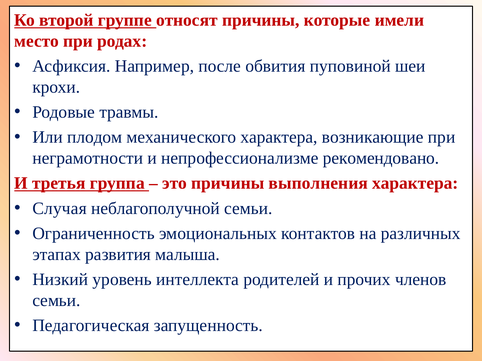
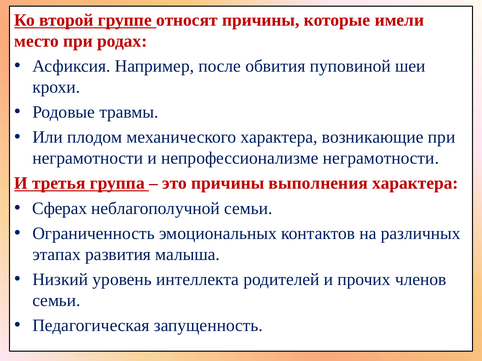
непрофессионализме рекомендовано: рекомендовано -> неграмотности
Случая: Случая -> Сферах
